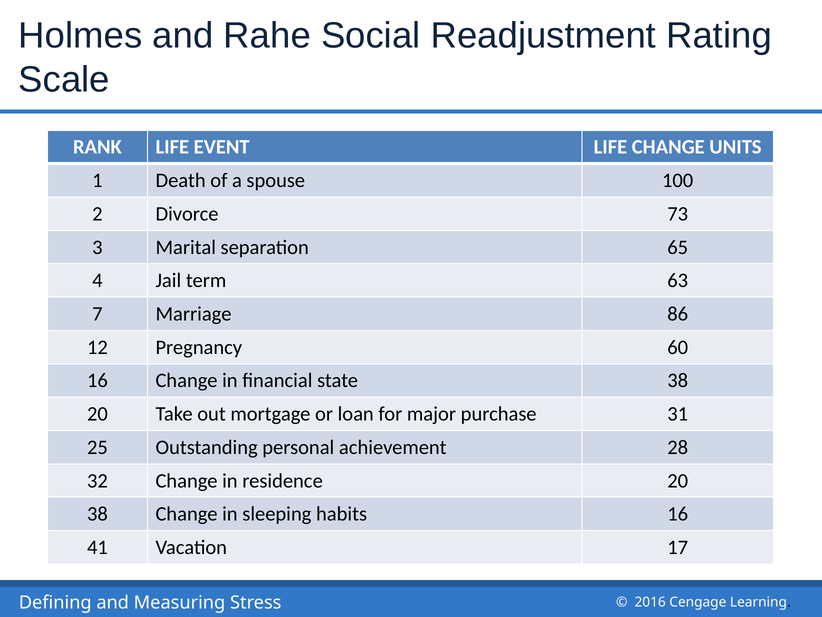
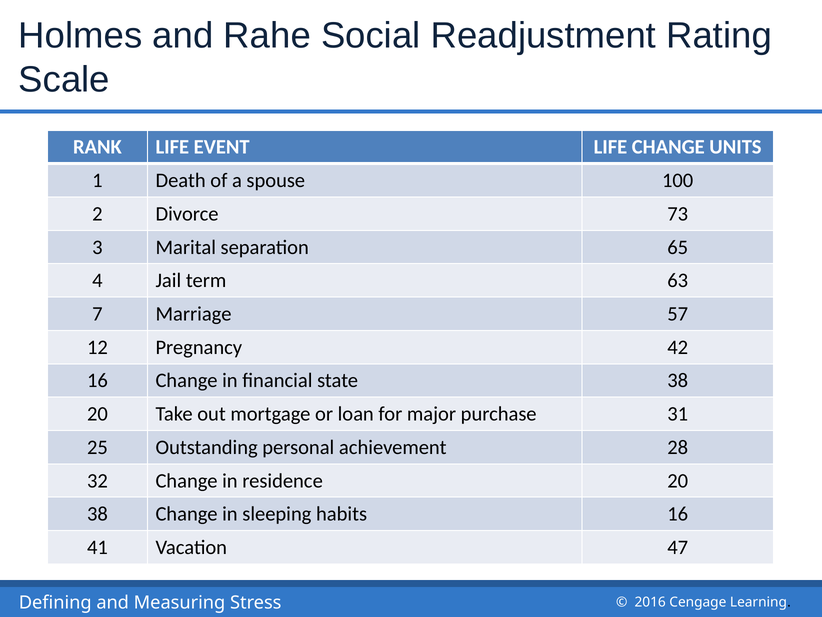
86: 86 -> 57
60: 60 -> 42
17: 17 -> 47
